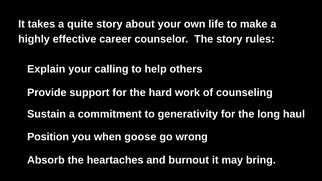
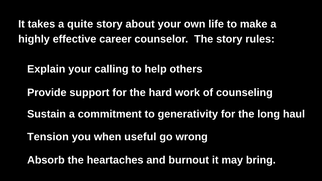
Position: Position -> Tension
goose: goose -> useful
